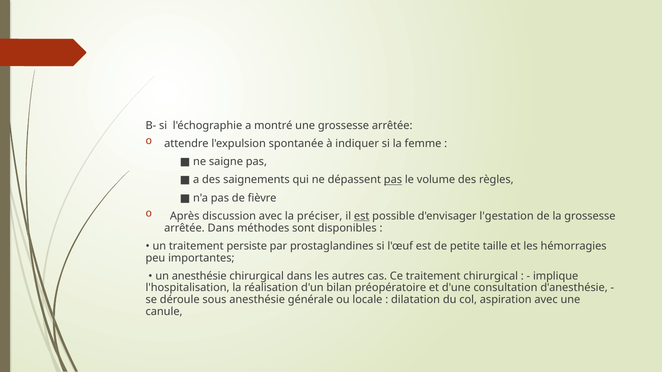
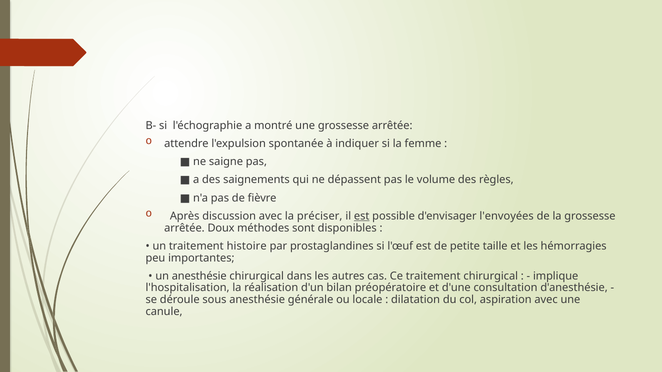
pas at (393, 180) underline: present -> none
l'gestation: l'gestation -> l'envoyées
arrêtée Dans: Dans -> Doux
persiste: persiste -> histoire
